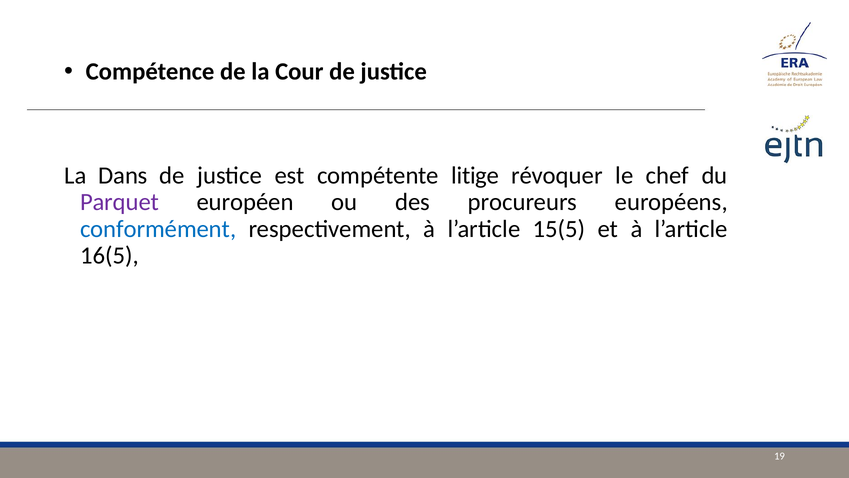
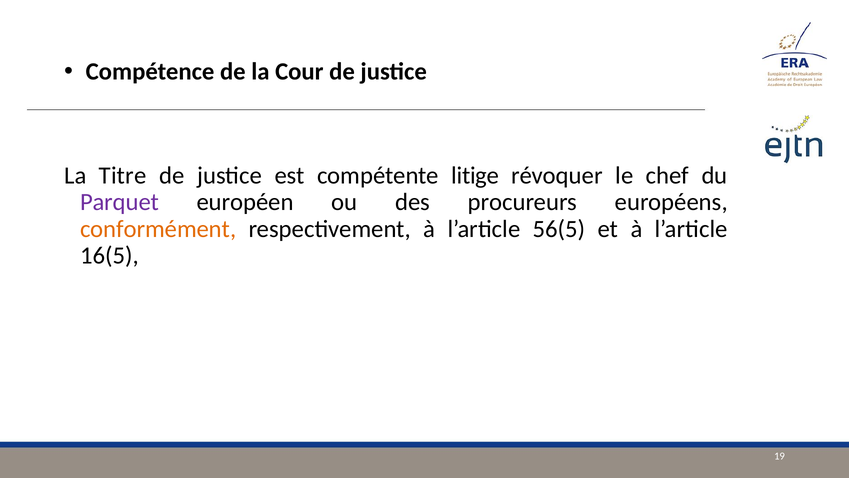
Dans: Dans -> Titre
conformément colour: blue -> orange
15(5: 15(5 -> 56(5
